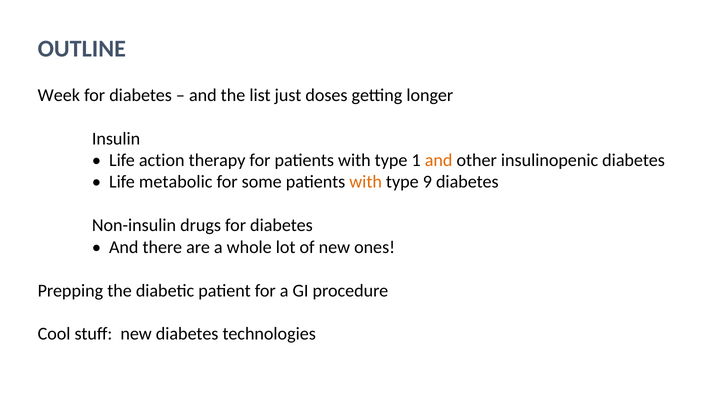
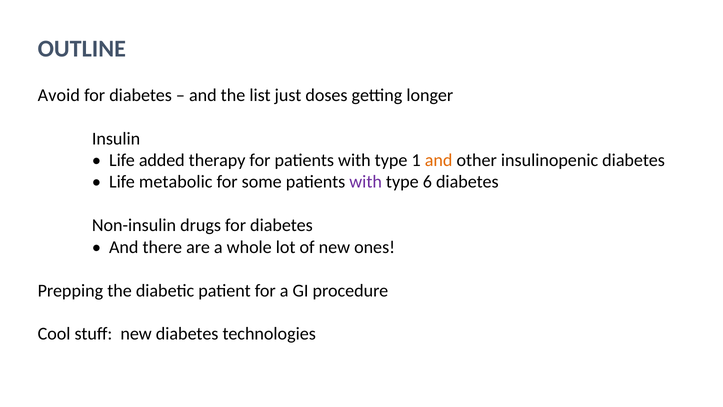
Week: Week -> Avoid
action: action -> added
with at (366, 182) colour: orange -> purple
9: 9 -> 6
